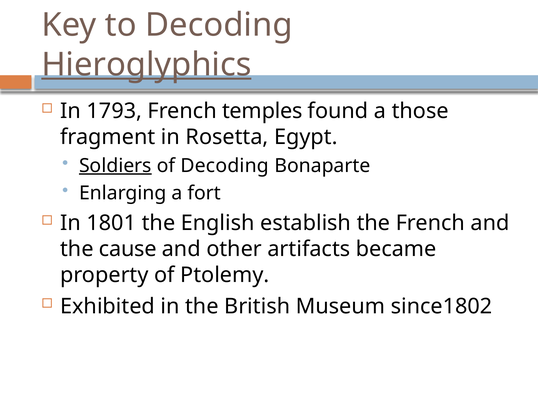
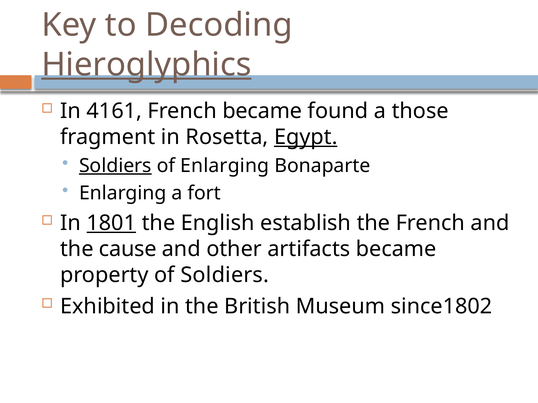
1793: 1793 -> 4161
French temples: temples -> became
Egypt underline: none -> present
of Decoding: Decoding -> Enlarging
1801 underline: none -> present
of Ptolemy: Ptolemy -> Soldiers
